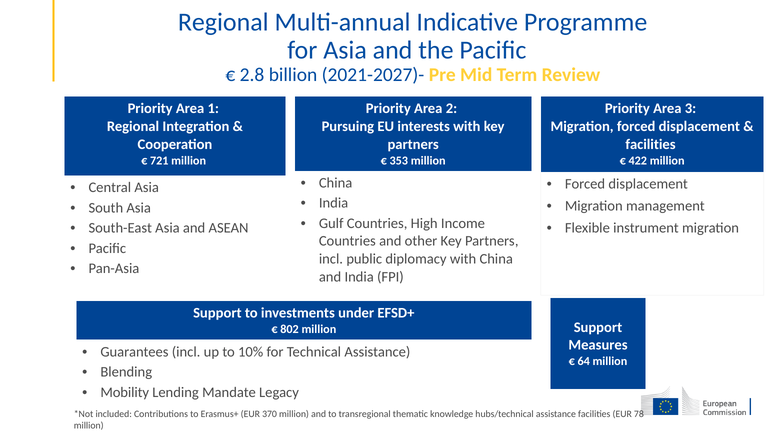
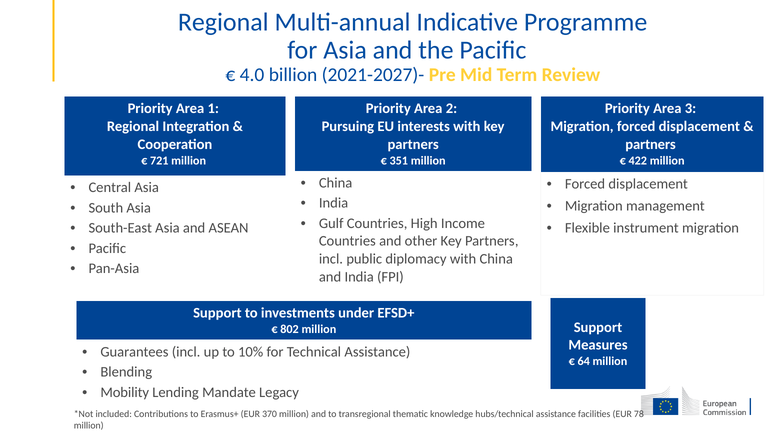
2.8: 2.8 -> 4.0
facilities at (651, 144): facilities -> partners
353: 353 -> 351
